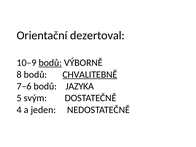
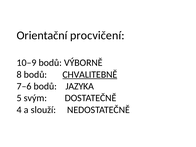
dezertoval: dezertoval -> procvičení
bodů at (50, 63) underline: present -> none
jeden: jeden -> slouží
